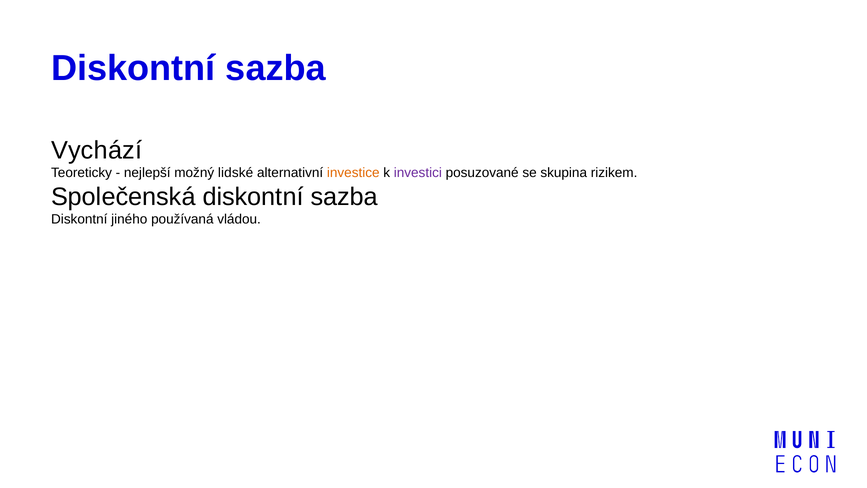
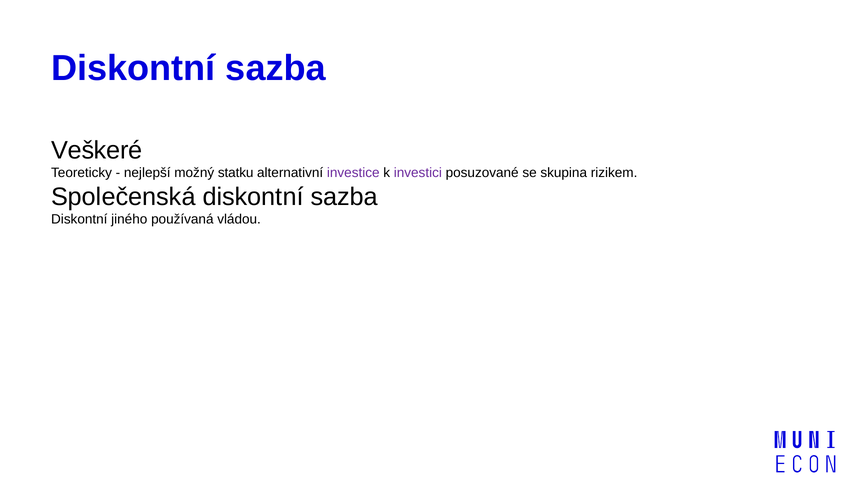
Vychází: Vychází -> Veškeré
lidské: lidské -> statku
investice colour: orange -> purple
